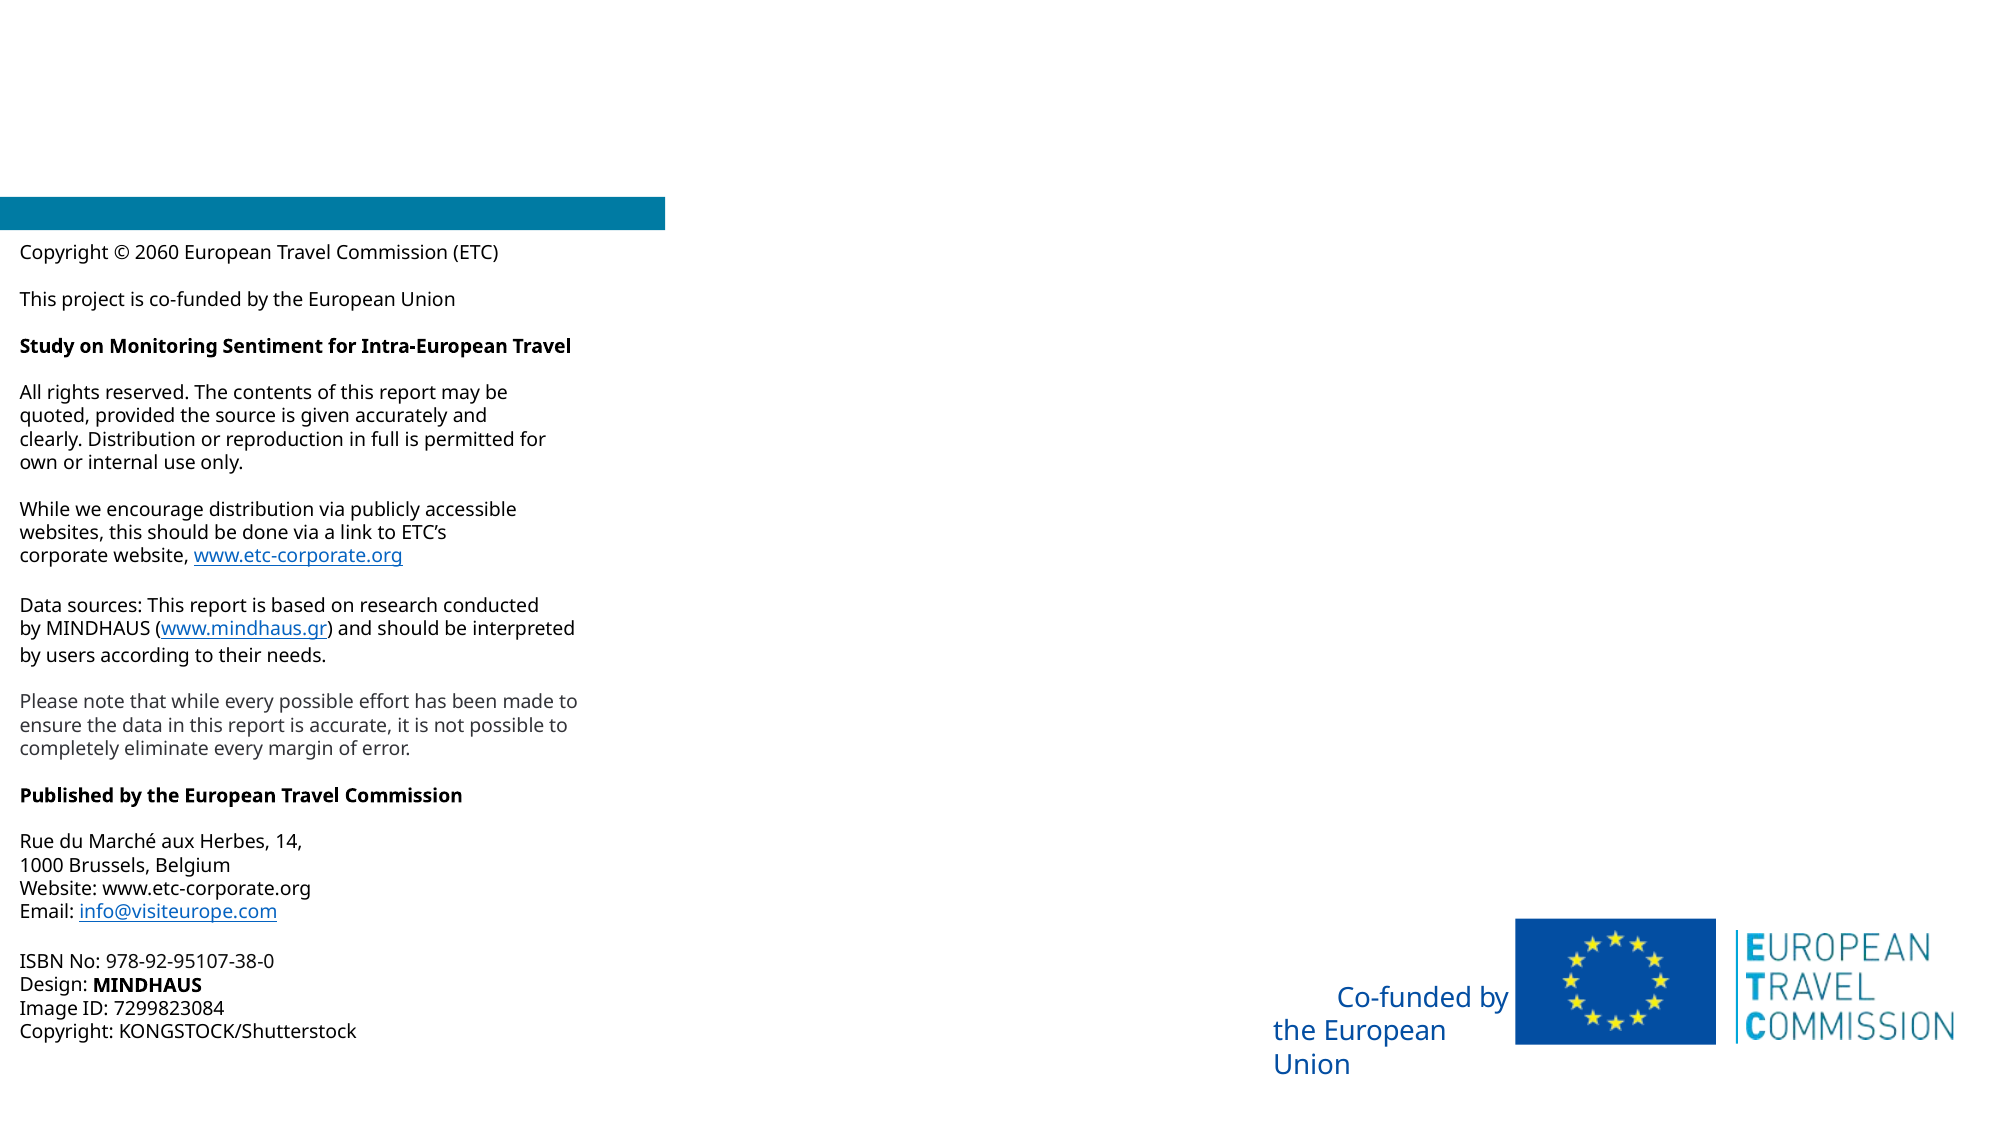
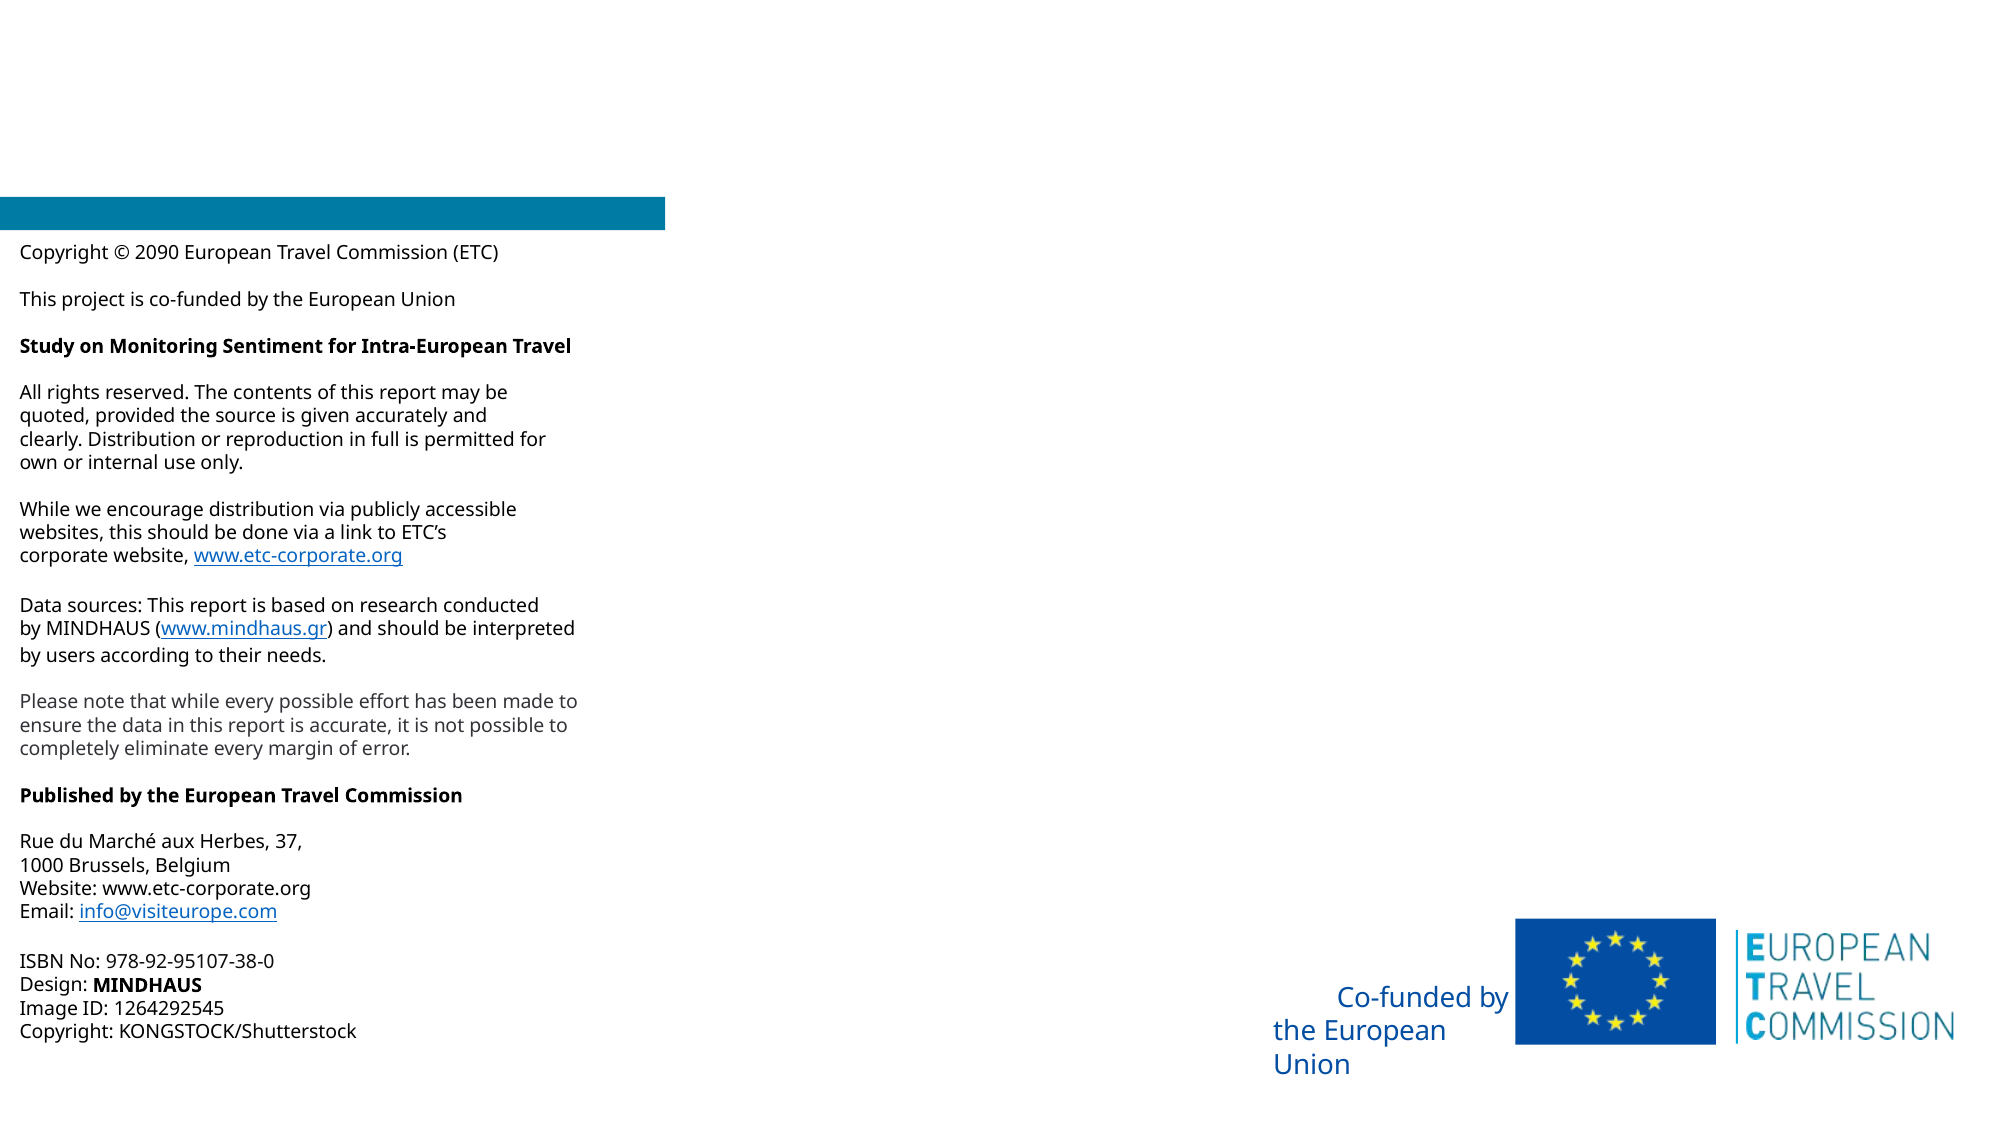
2060: 2060 -> 2090
14: 14 -> 37
7299823084: 7299823084 -> 1264292545
